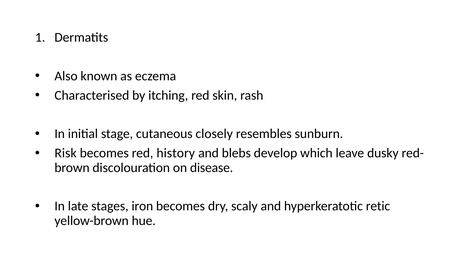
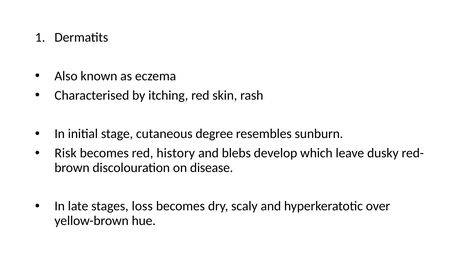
closely: closely -> degree
iron: iron -> loss
retic: retic -> over
